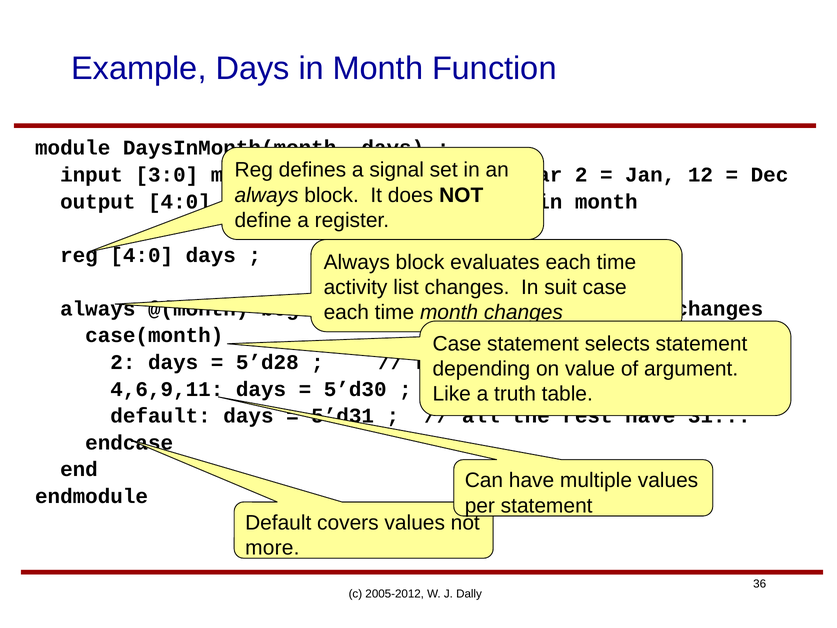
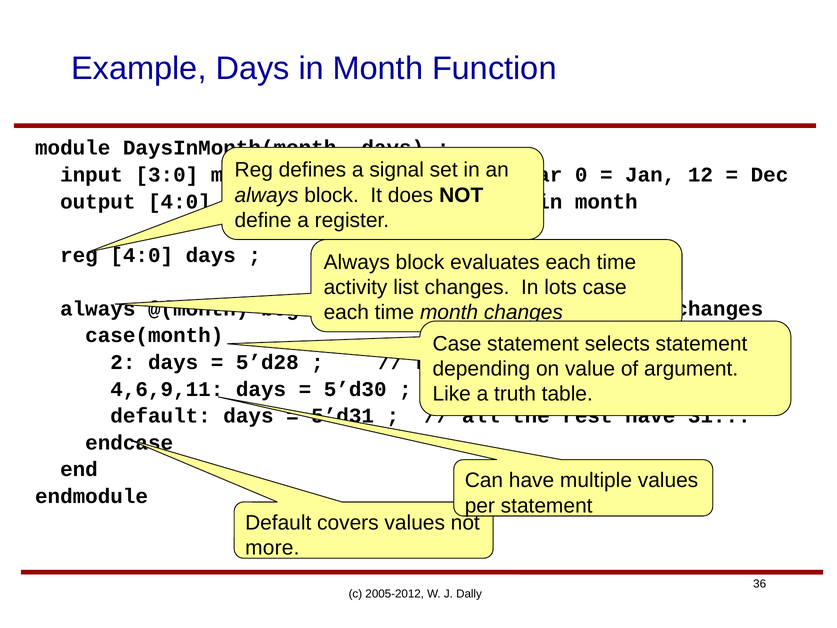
2 at (581, 175): 2 -> 0
suit: suit -> lots
